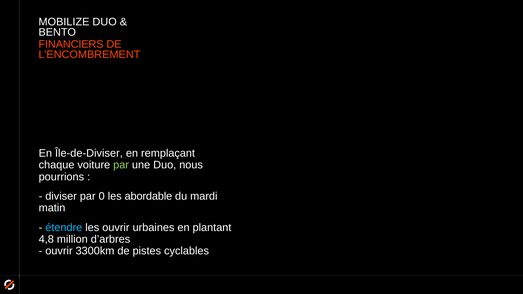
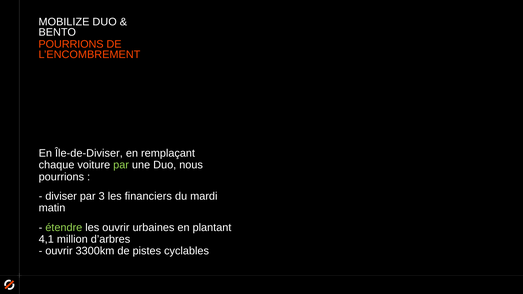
FINANCIERS at (71, 44): FINANCIERS -> POURRIONS
0: 0 -> 3
abordable: abordable -> financiers
étendre colour: light blue -> light green
4,8: 4,8 -> 4,1
